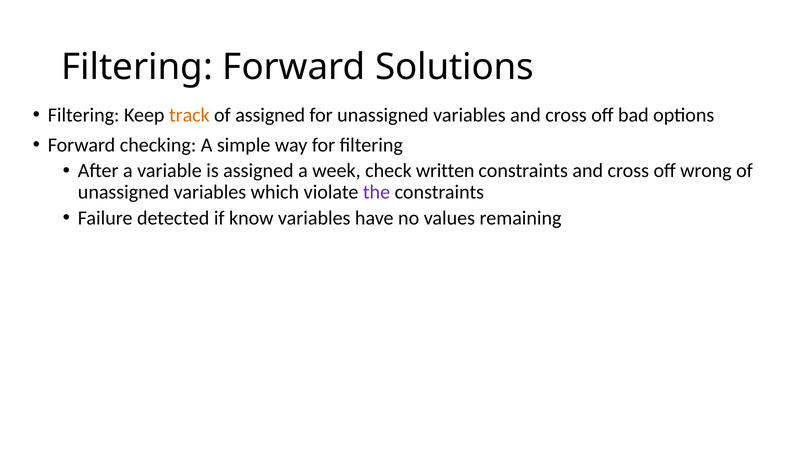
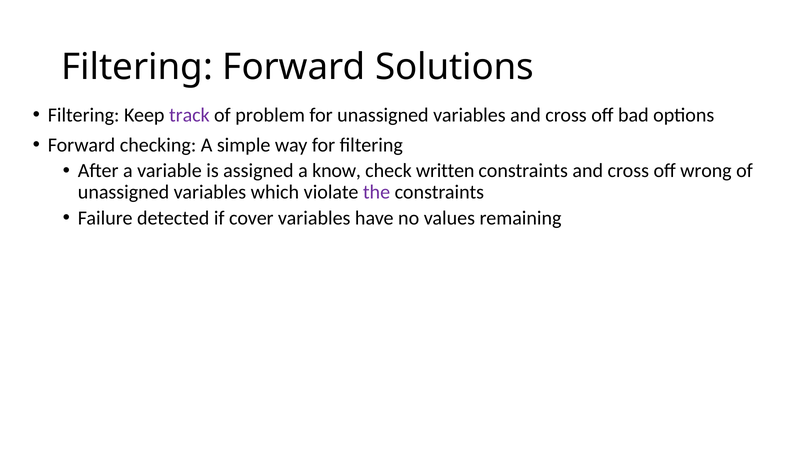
track colour: orange -> purple
of assigned: assigned -> problem
week: week -> know
know: know -> cover
